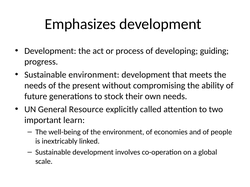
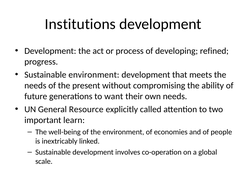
Emphasizes: Emphasizes -> Institutions
guiding: guiding -> refined
stock: stock -> want
